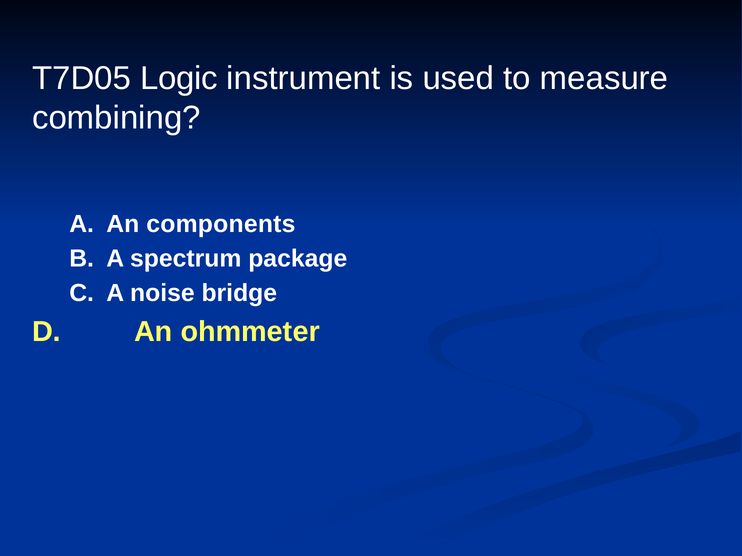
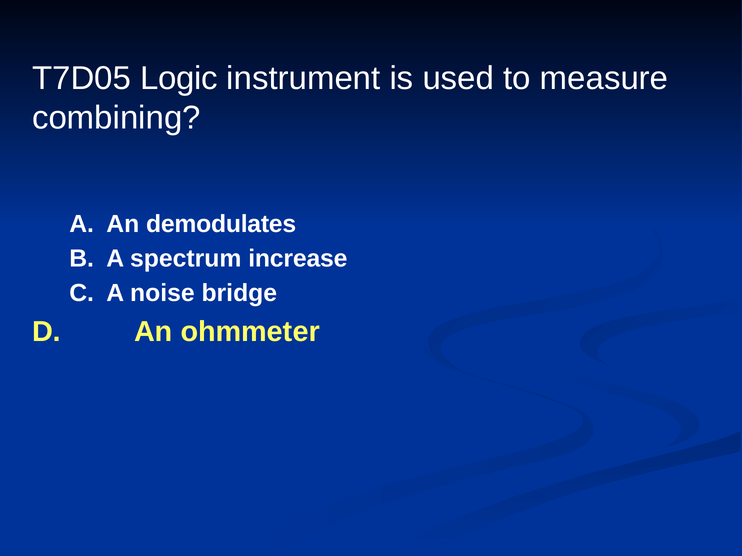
components: components -> demodulates
package: package -> increase
